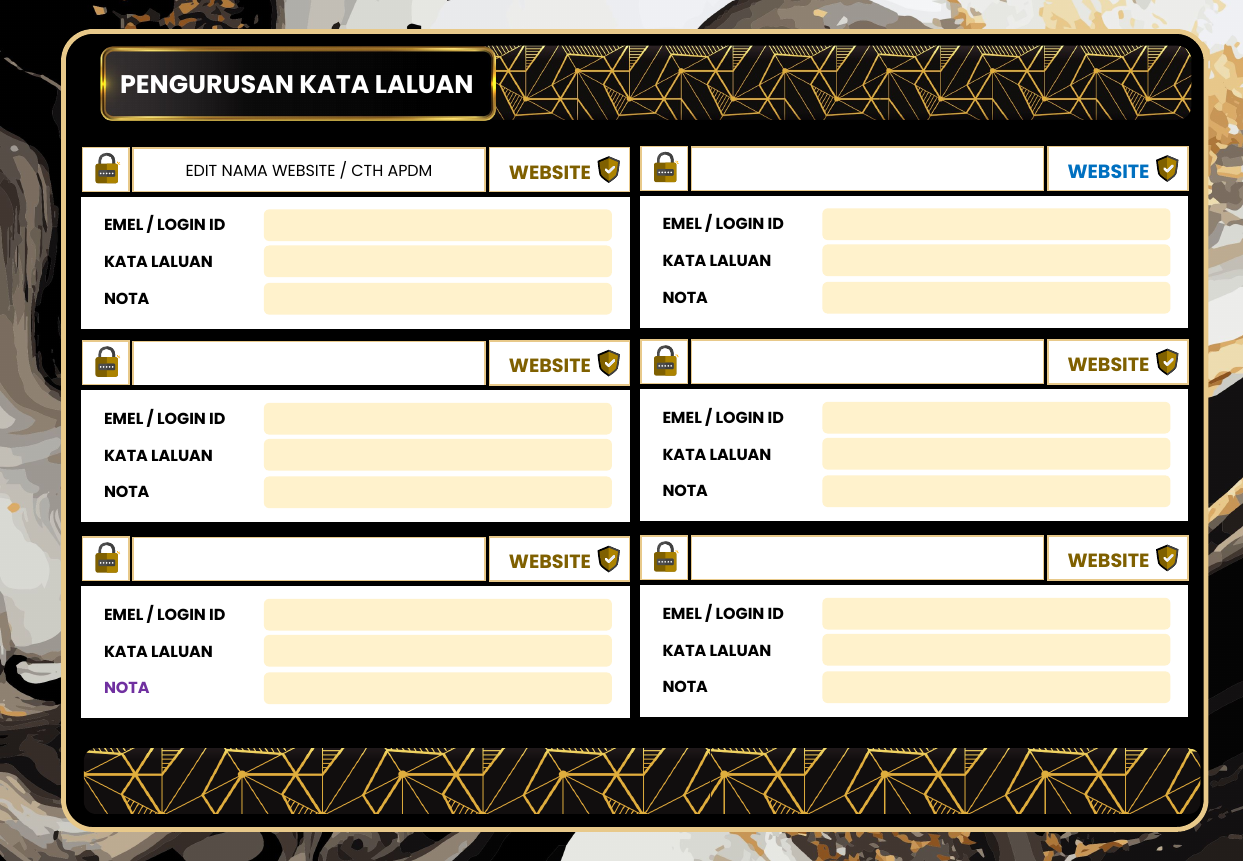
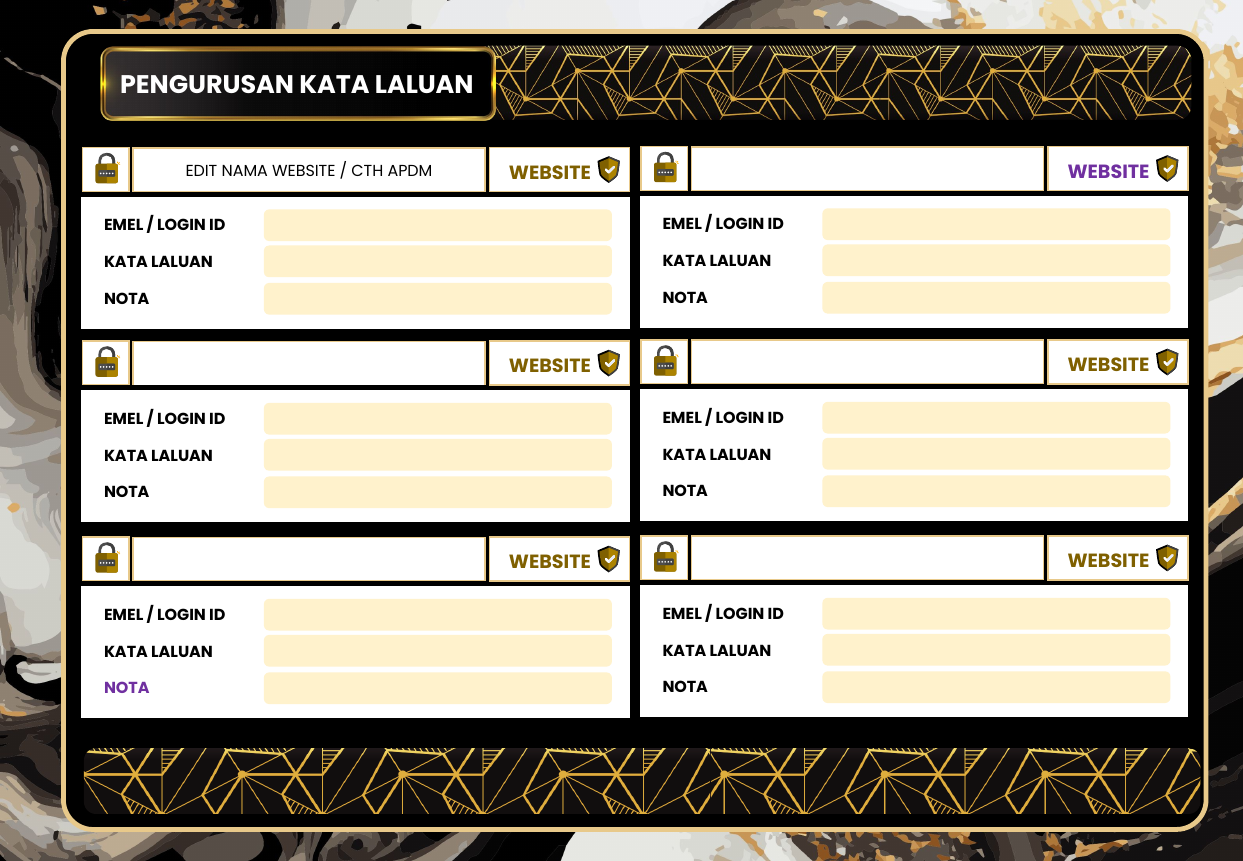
WEBSITE at (1109, 172) colour: blue -> purple
